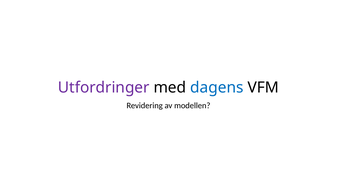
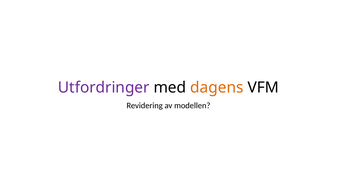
dagens colour: blue -> orange
